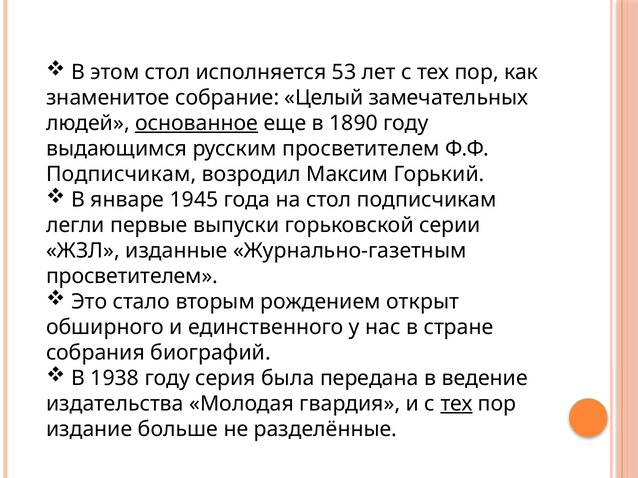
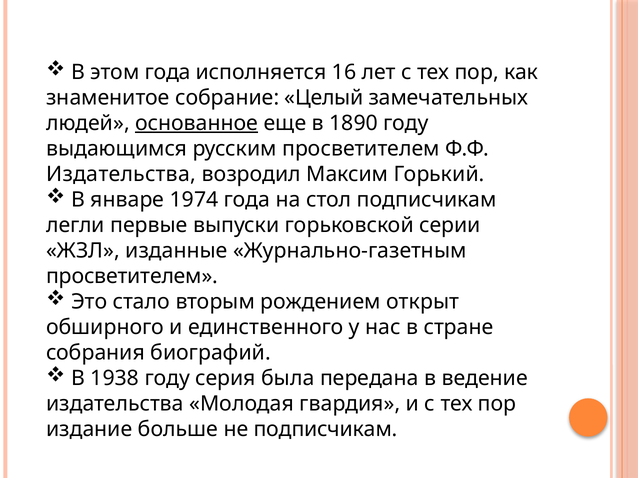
этом стол: стол -> года
53: 53 -> 16
Подписчикам at (121, 174): Подписчикам -> Издательства
1945: 1945 -> 1974
тех at (457, 404) underline: present -> none
не разделённые: разделённые -> подписчикам
